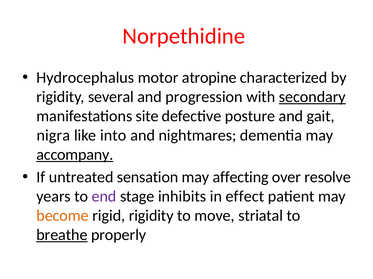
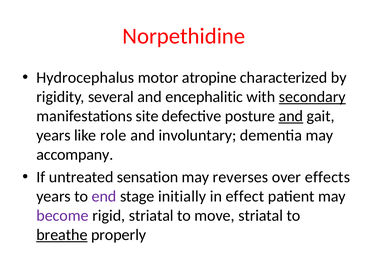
progression: progression -> encephalitic
and at (291, 116) underline: none -> present
nigra at (53, 136): nigra -> years
into: into -> role
nightmares: nightmares -> involuntary
accompany underline: present -> none
affecting: affecting -> reverses
resolve: resolve -> effects
inhibits: inhibits -> initially
become colour: orange -> purple
rigid rigidity: rigidity -> striatal
